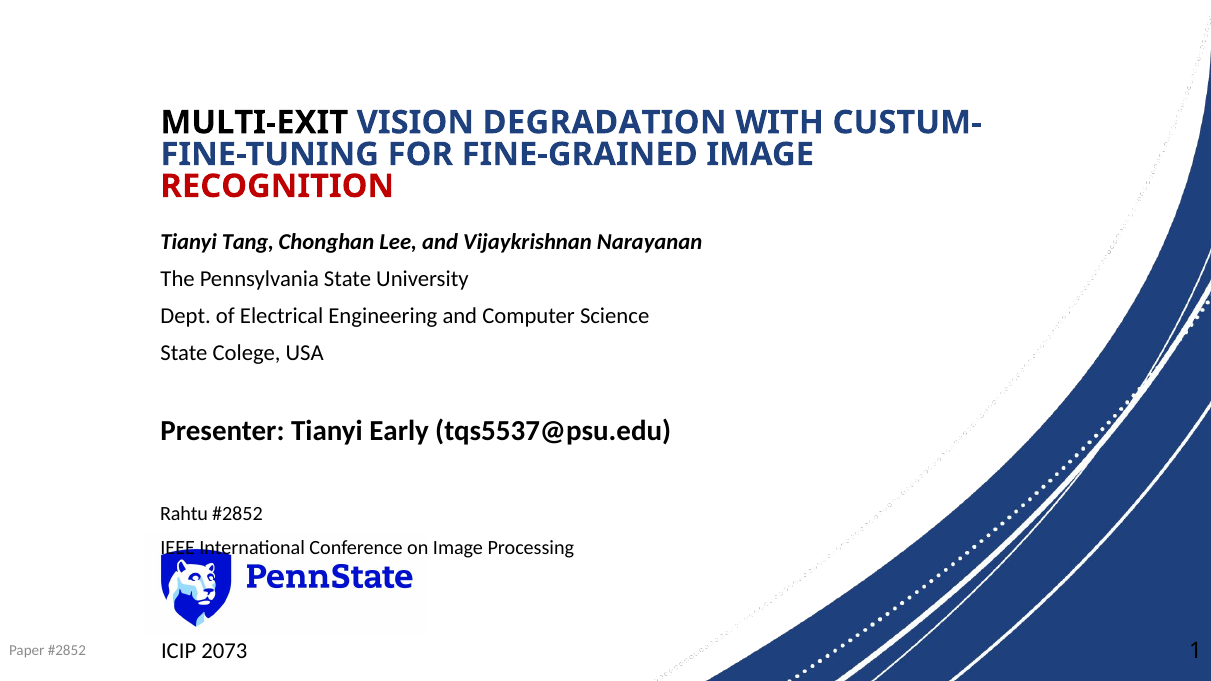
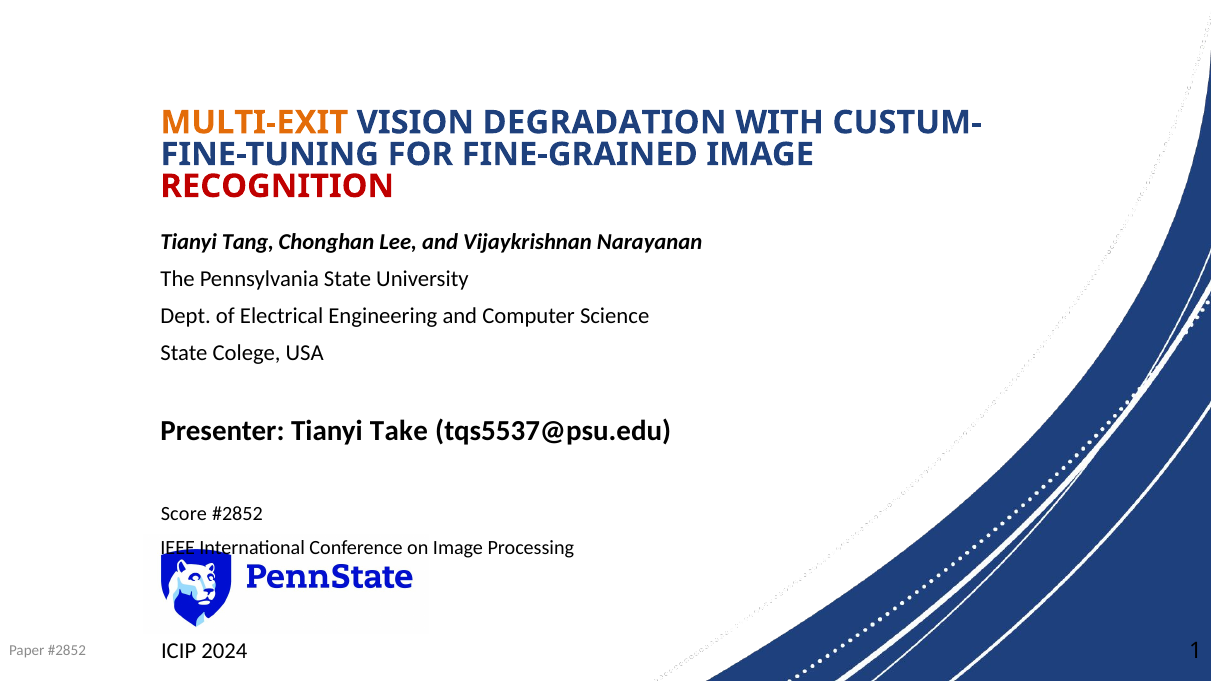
MULTI-EXIT colour: black -> orange
Early: Early -> Take
Rahtu: Rahtu -> Score
2073: 2073 -> 2024
